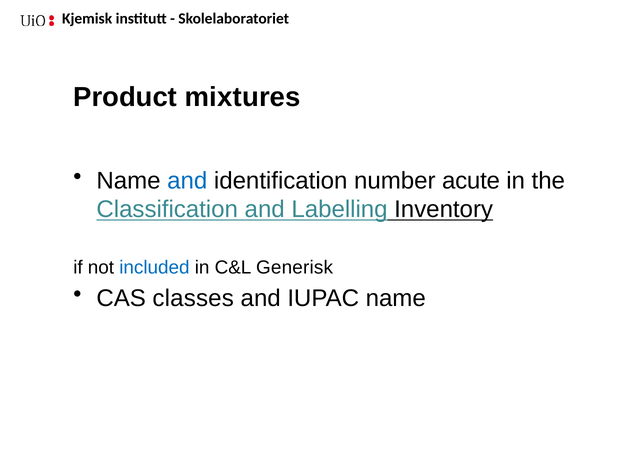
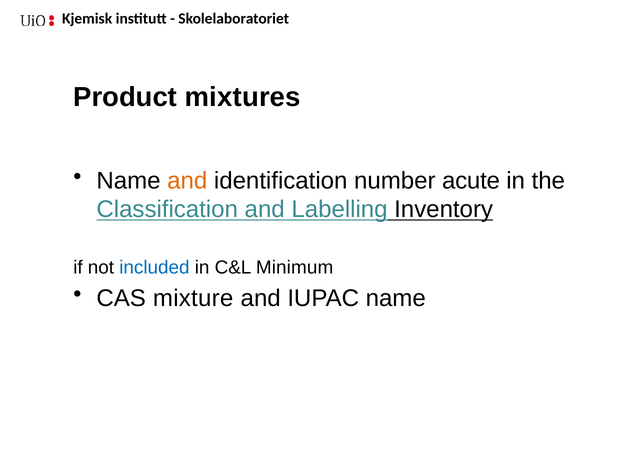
and at (187, 181) colour: blue -> orange
Generisk: Generisk -> Minimum
classes: classes -> mixture
